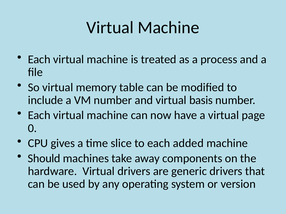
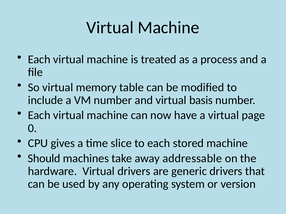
added: added -> stored
components: components -> addressable
